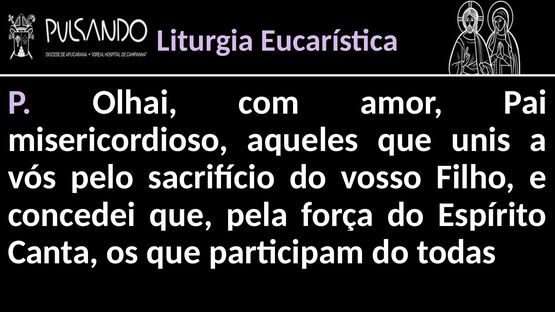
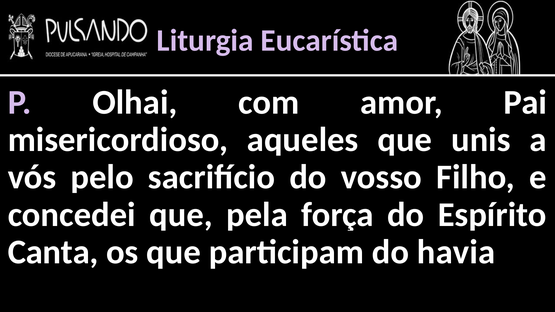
todas: todas -> havia
